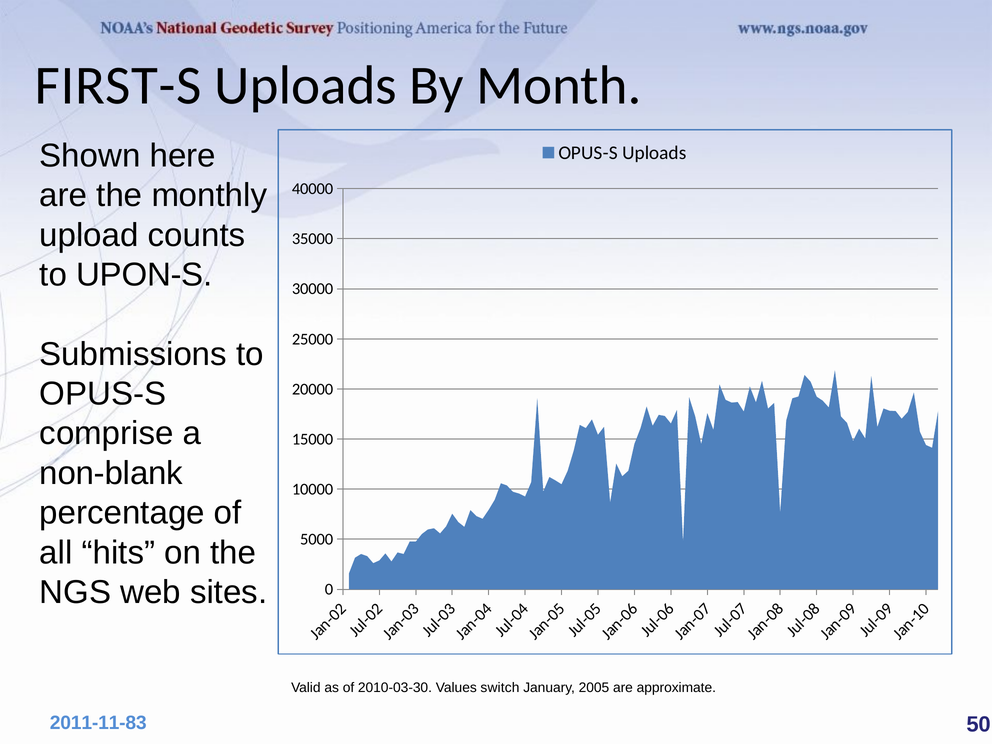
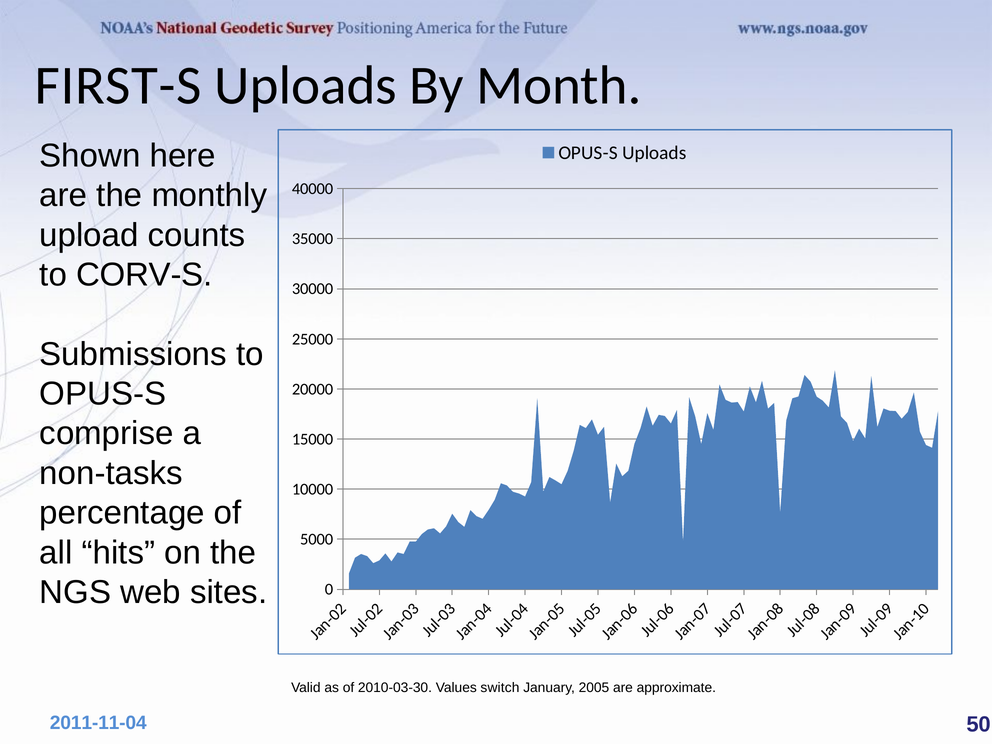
UPON-S: UPON-S -> CORV-S
non-blank: non-blank -> non-tasks
2011-11-83: 2011-11-83 -> 2011-11-04
